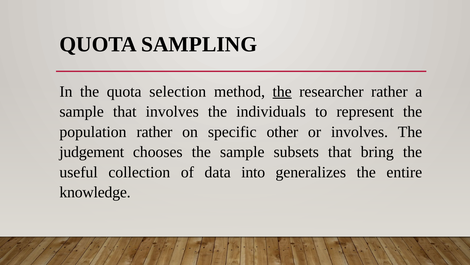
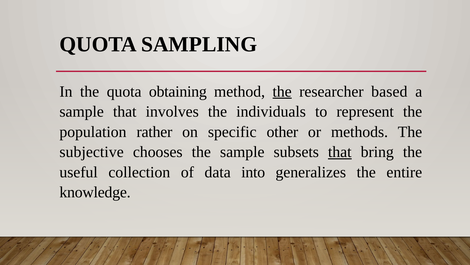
selection: selection -> obtaining
researcher rather: rather -> based
or involves: involves -> methods
judgement: judgement -> subjective
that at (340, 152) underline: none -> present
